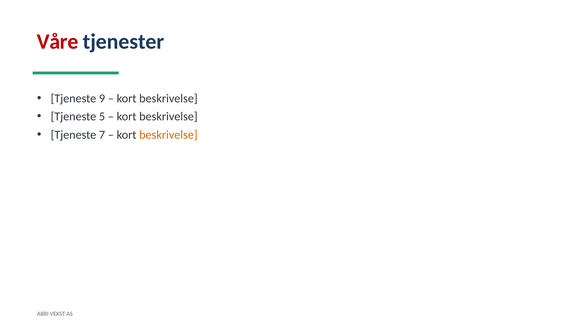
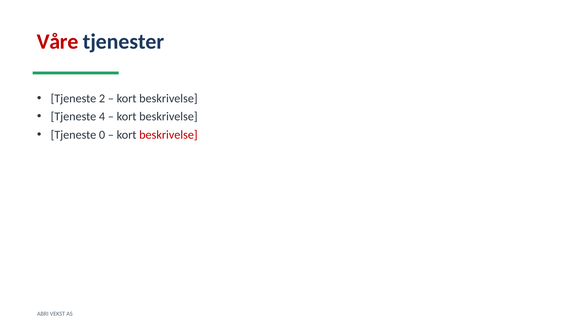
9: 9 -> 2
5: 5 -> 4
7: 7 -> 0
beskrivelse at (168, 135) colour: orange -> red
